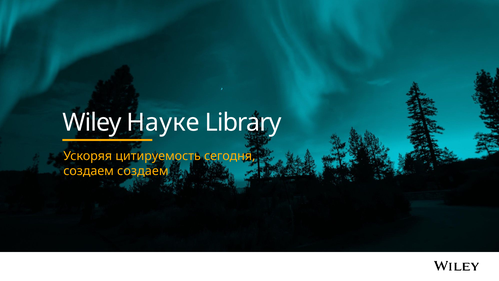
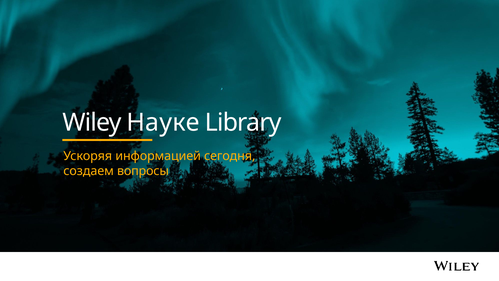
цитируемость: цитируемость -> информацией
создаем создаем: создаем -> вопросы
